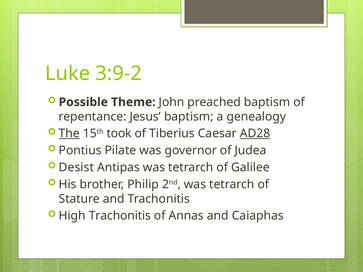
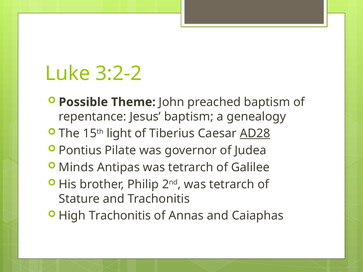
3:9-2: 3:9-2 -> 3:2-2
The underline: present -> none
took: took -> light
Desist: Desist -> Minds
